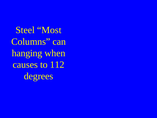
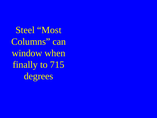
hanging: hanging -> window
causes: causes -> finally
112: 112 -> 715
